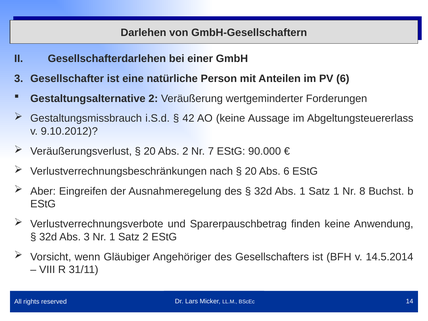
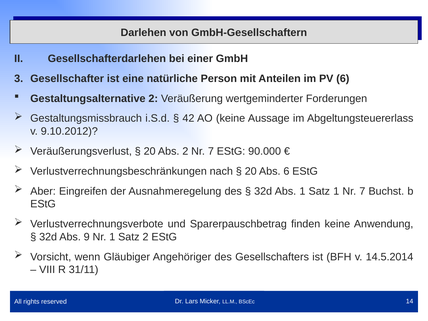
1 Nr 8: 8 -> 7
Abs 3: 3 -> 9
